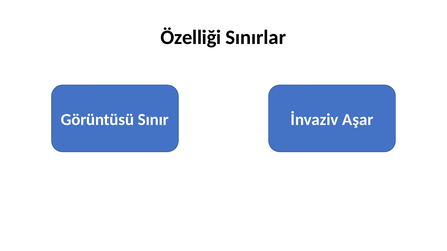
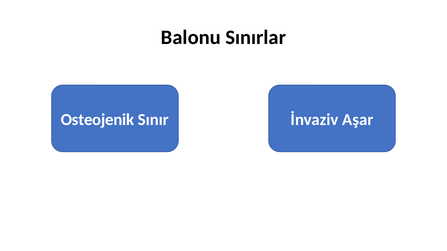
Özelliği: Özelliği -> Balonu
Görüntüsü: Görüntüsü -> Osteojenik
